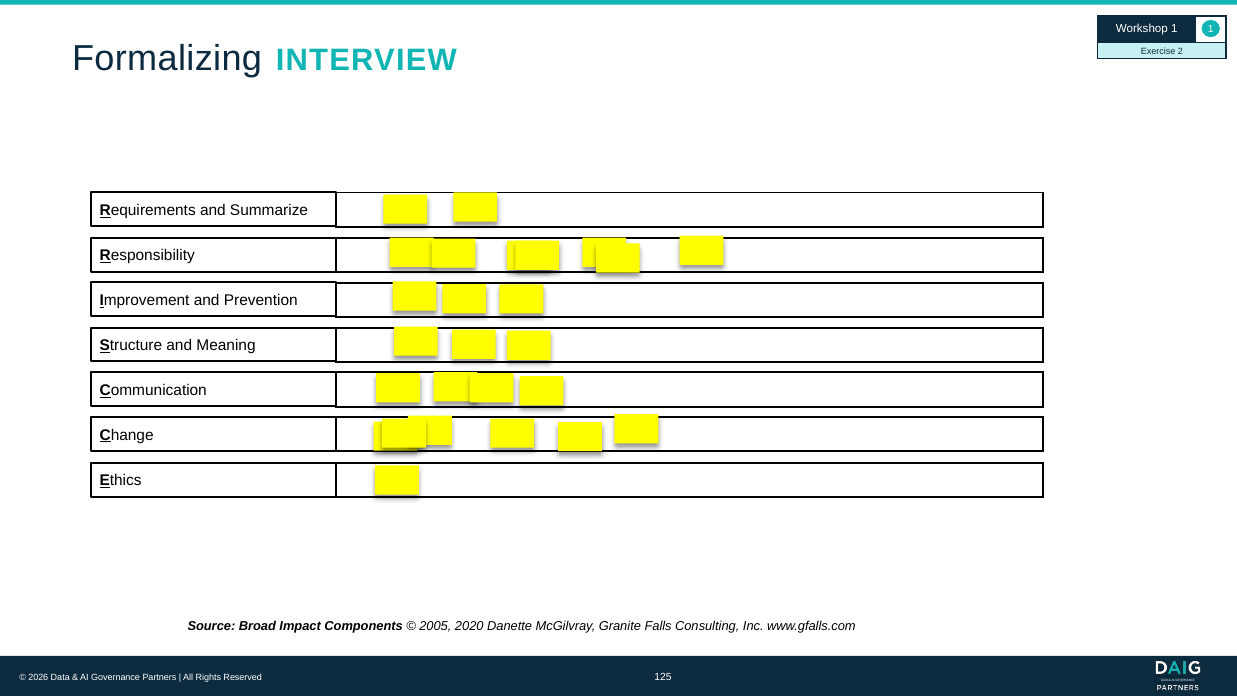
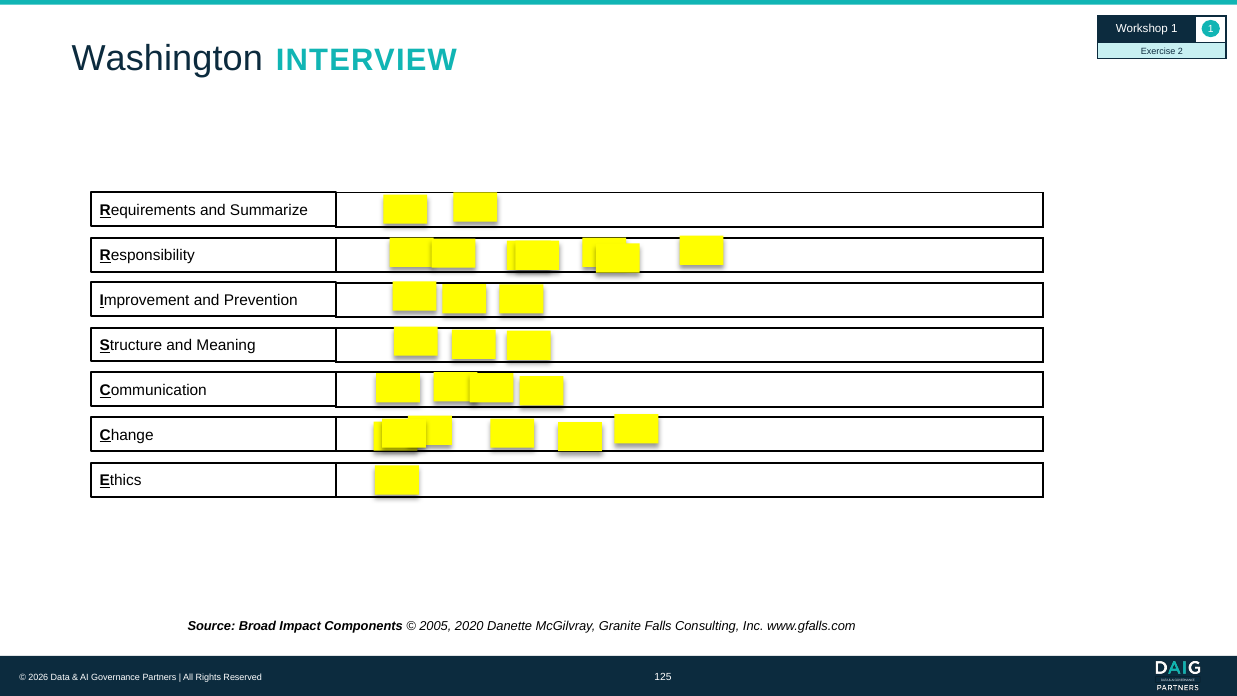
Formalizing: Formalizing -> Washington
